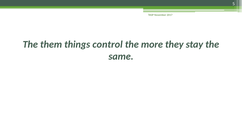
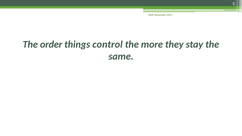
them: them -> order
